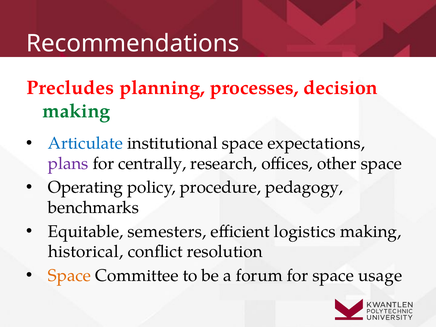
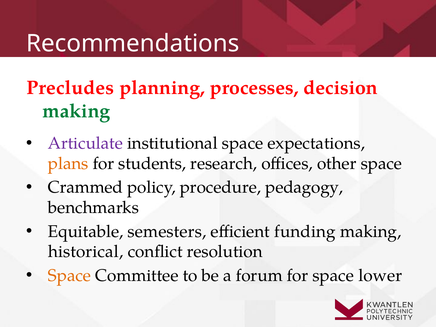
Articulate colour: blue -> purple
plans colour: purple -> orange
centrally: centrally -> students
Operating: Operating -> Crammed
logistics: logistics -> funding
usage: usage -> lower
